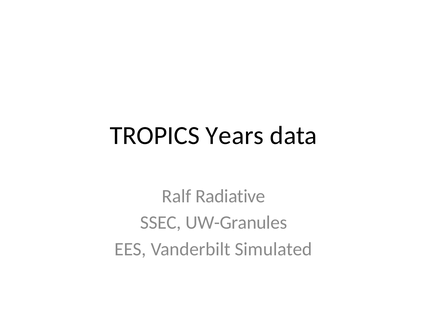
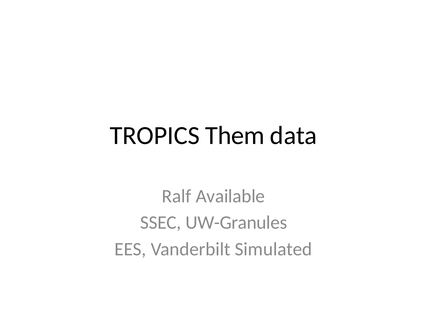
Years: Years -> Them
Radiative: Radiative -> Available
